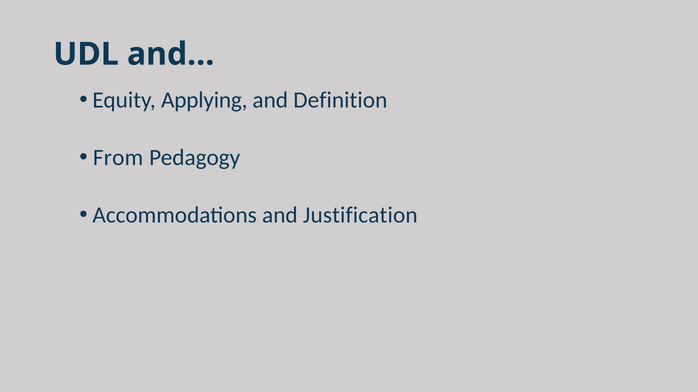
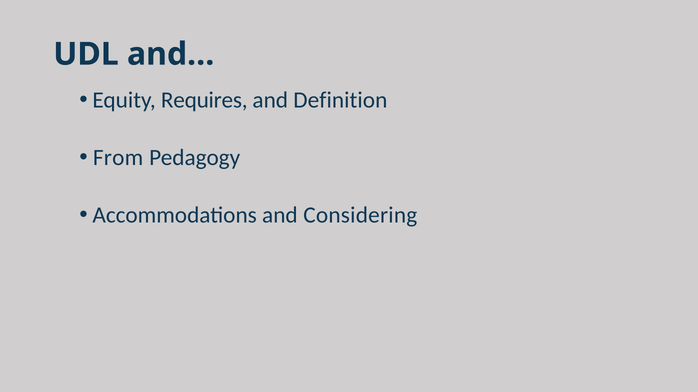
Applying: Applying -> Requires
Justification: Justification -> Considering
